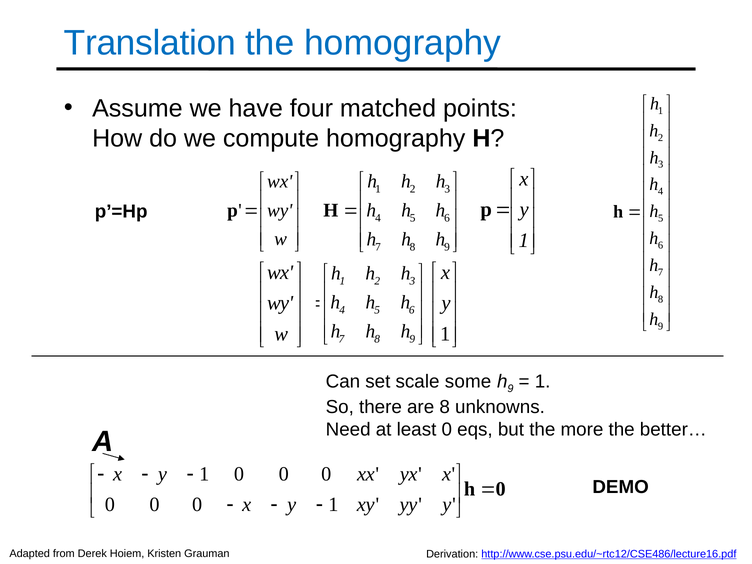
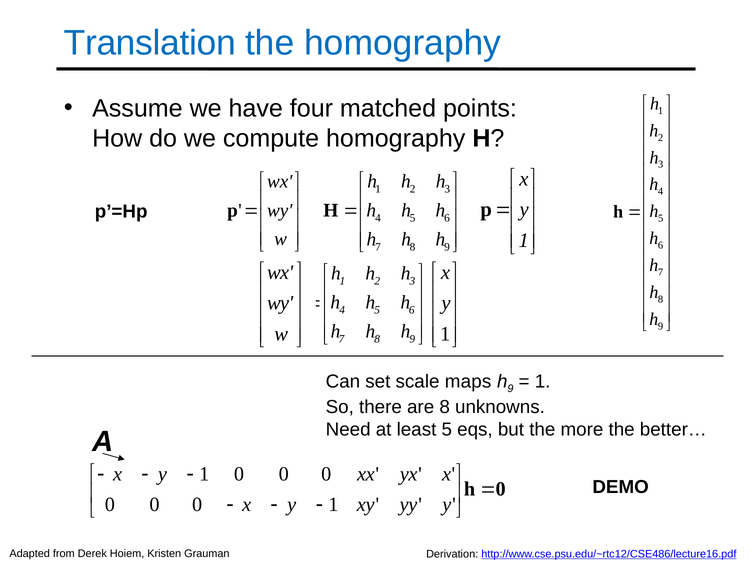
some: some -> maps
least 0: 0 -> 5
